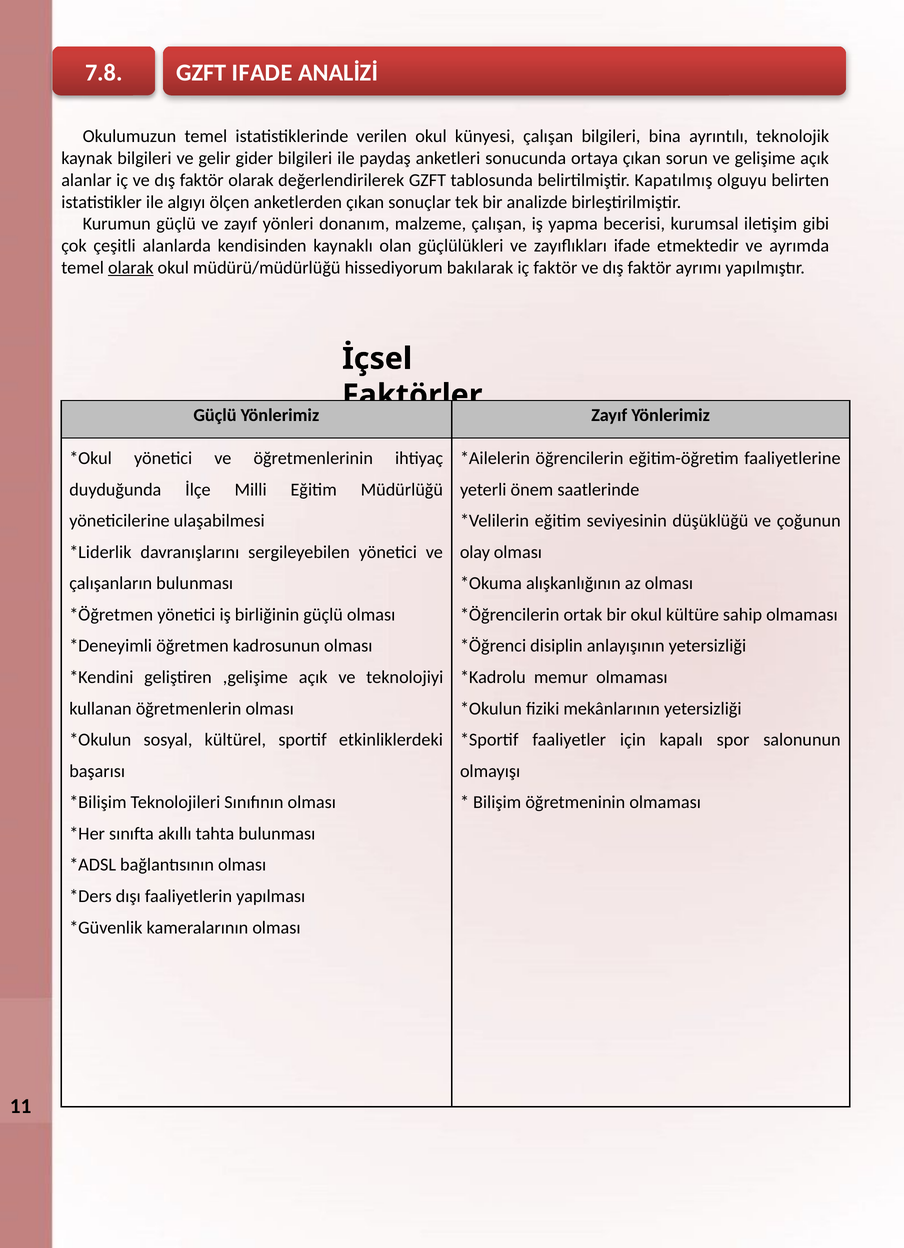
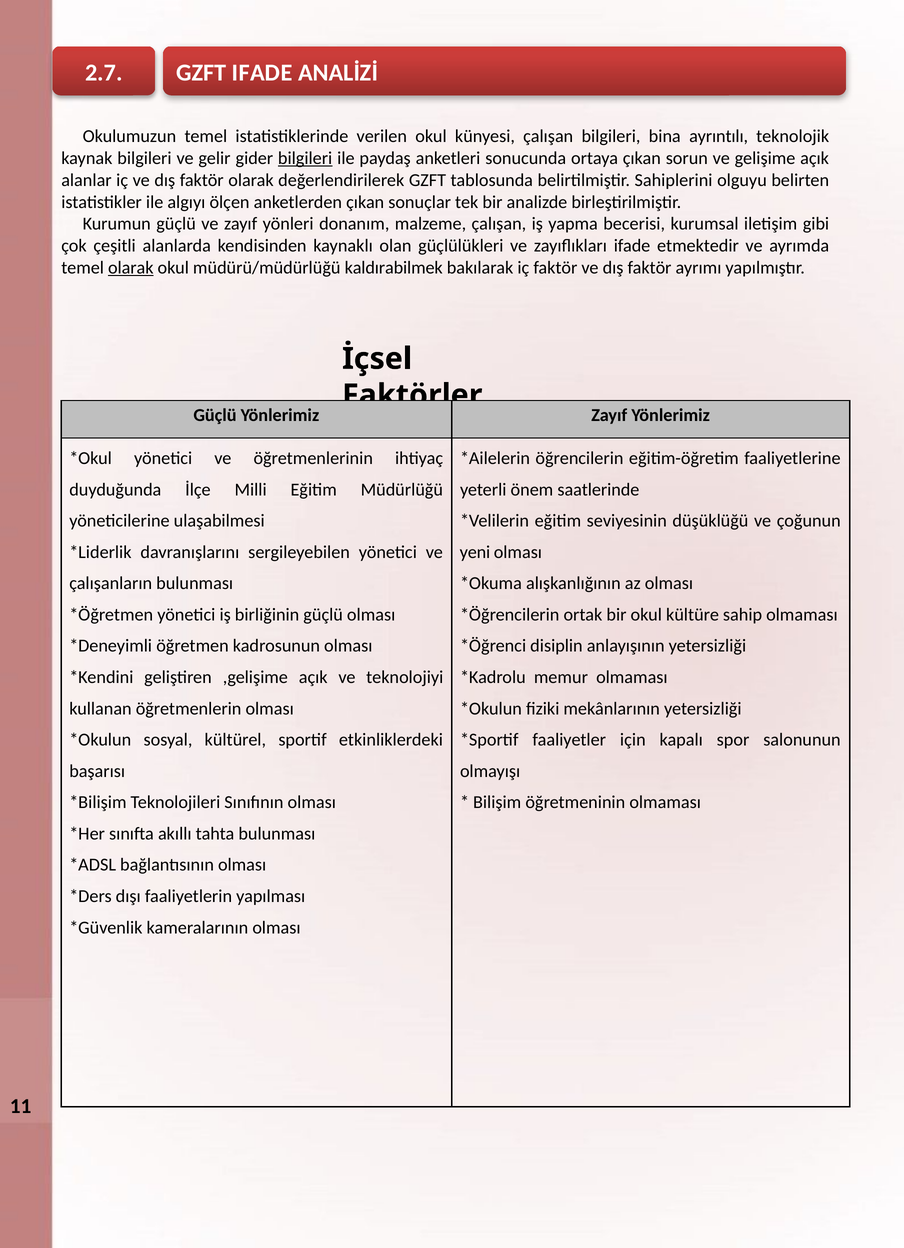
7.8: 7.8 -> 2.7
bilgileri at (305, 158) underline: none -> present
Kapatılmış: Kapatılmış -> Sahiplerini
hissediyorum: hissediyorum -> kaldırabilmek
olay: olay -> yeni
